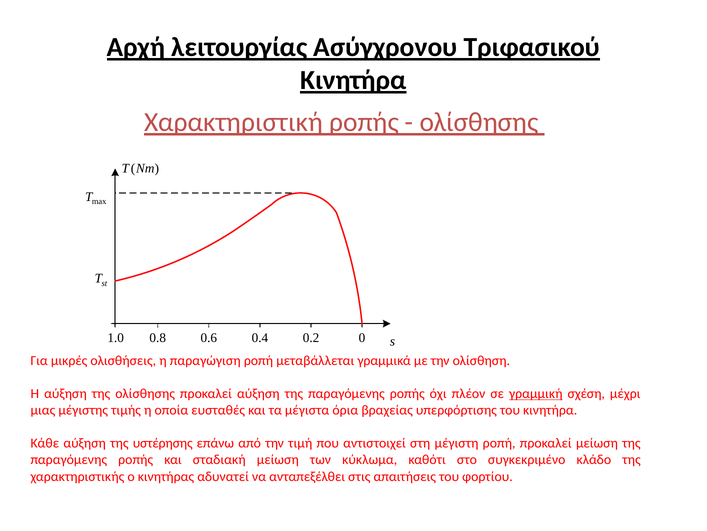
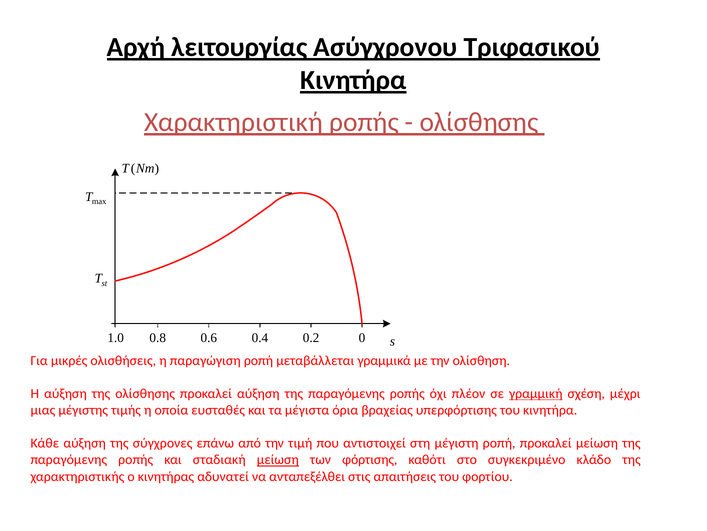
υστέρησης: υστέρησης -> σύγχρονες
μείωση at (278, 459) underline: none -> present
κύκλωμα: κύκλωμα -> φόρτισης
